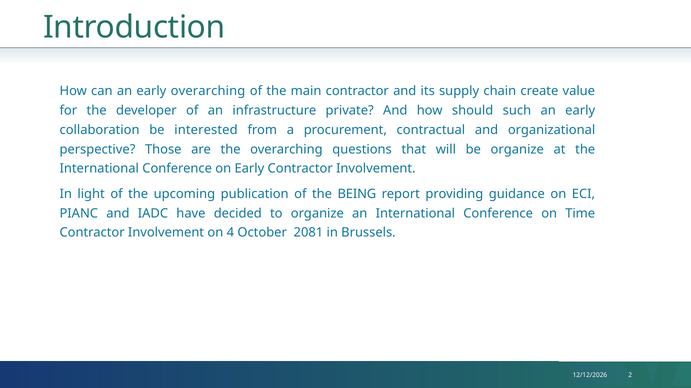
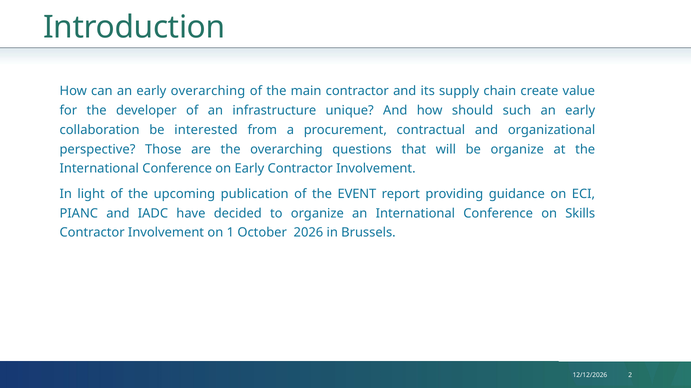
private: private -> unique
BEING: BEING -> EVENT
Time: Time -> Skills
4: 4 -> 1
2081: 2081 -> 2026
